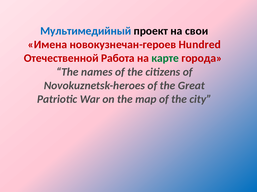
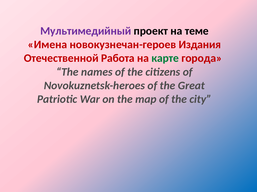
Мультимедийный colour: blue -> purple
свои: свои -> теме
Hundred: Hundred -> Издания
